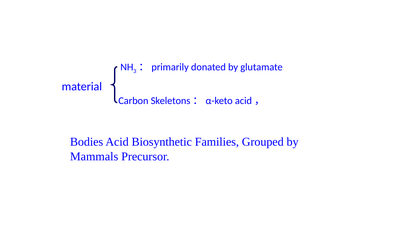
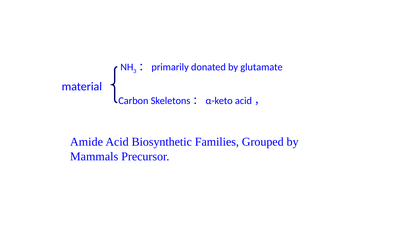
Bodies: Bodies -> Amide
